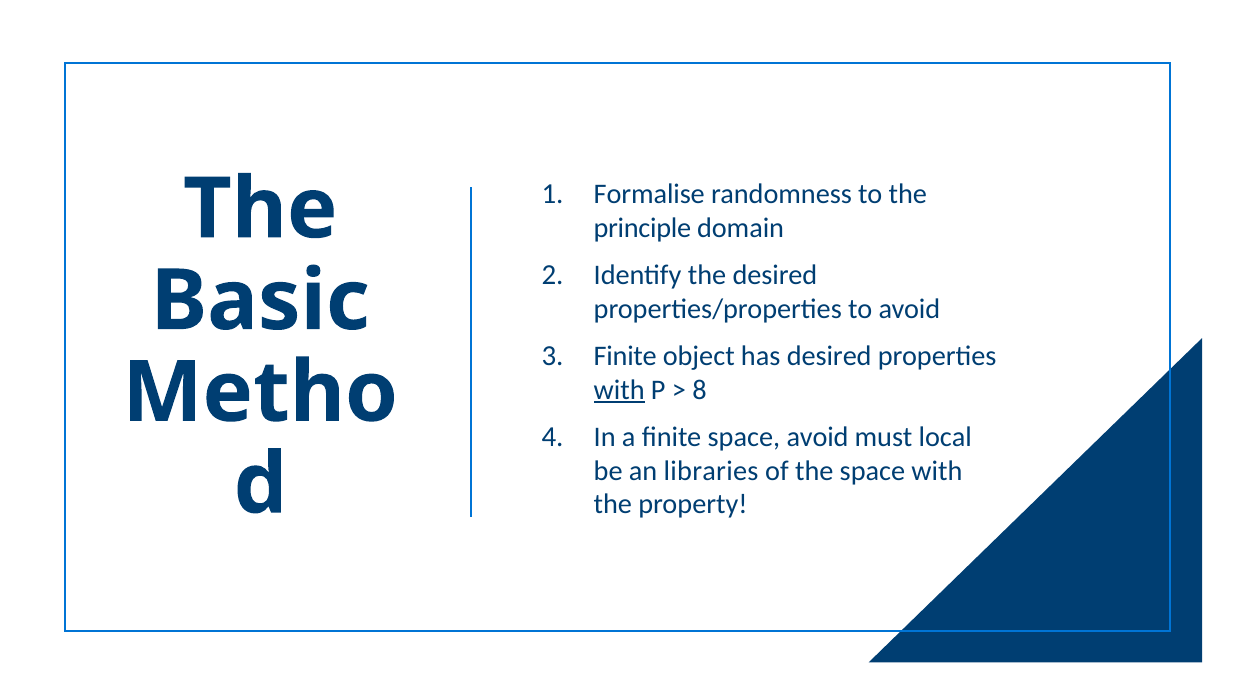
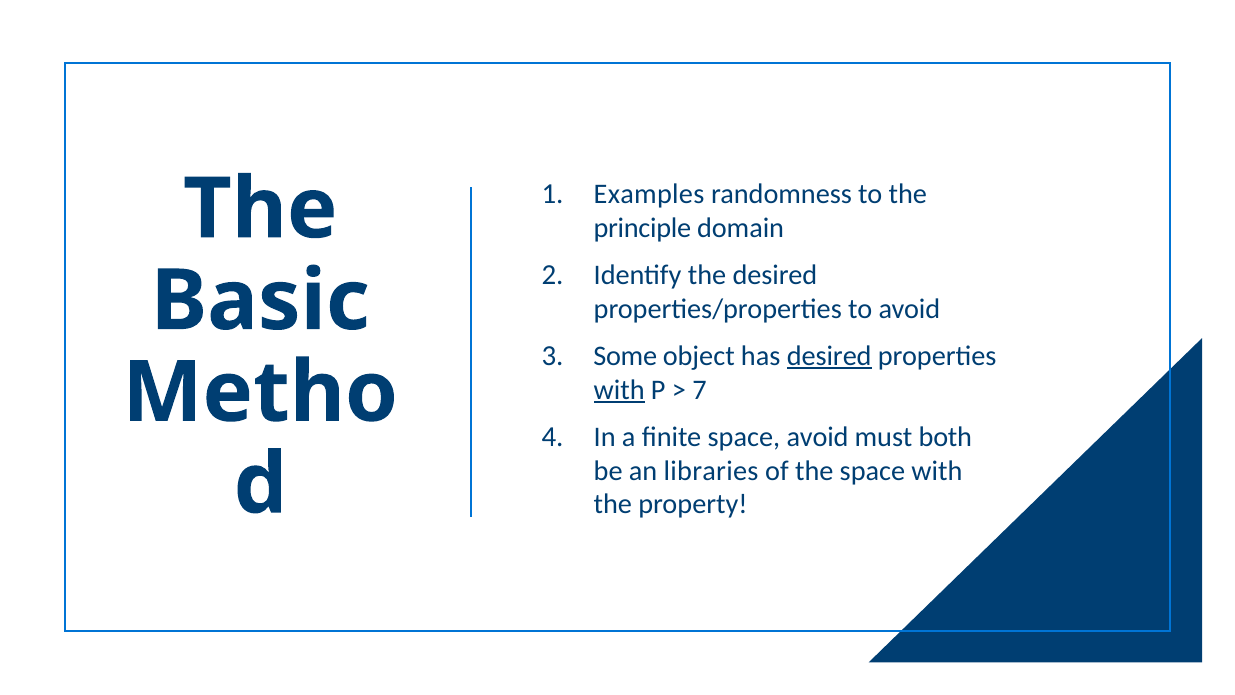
Formalise: Formalise -> Examples
Finite at (625, 356): Finite -> Some
desired at (829, 356) underline: none -> present
8: 8 -> 7
local: local -> both
